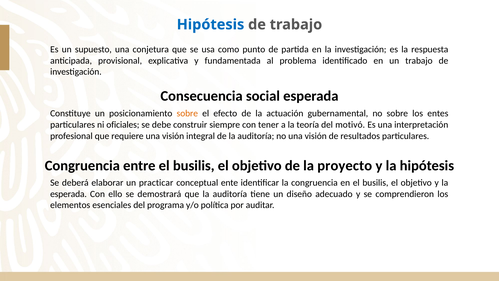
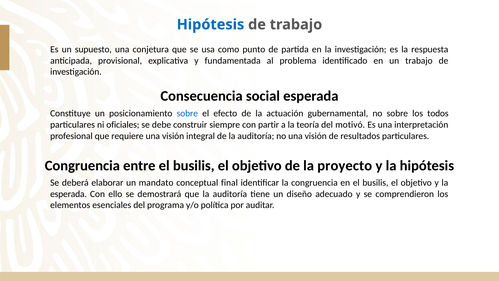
sobre at (187, 113) colour: orange -> blue
entes: entes -> todos
tener: tener -> partir
practicar: practicar -> mandato
ente: ente -> final
